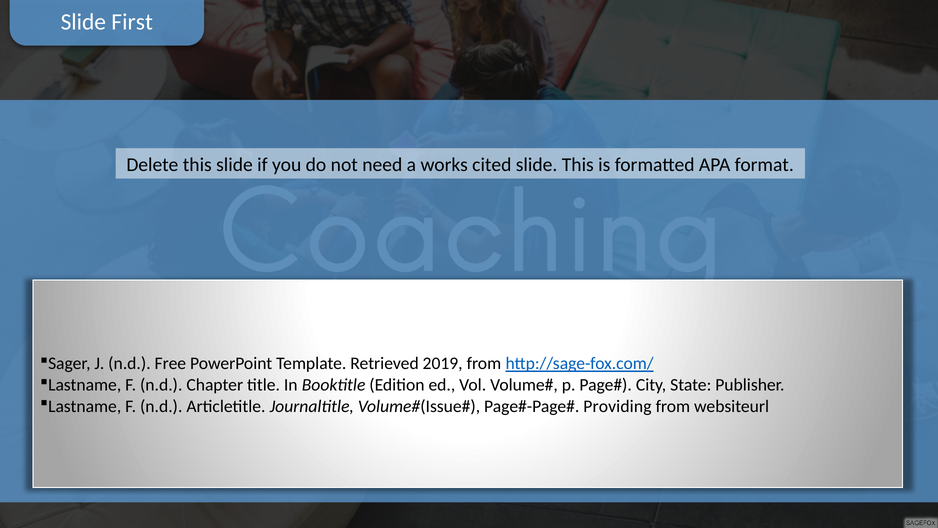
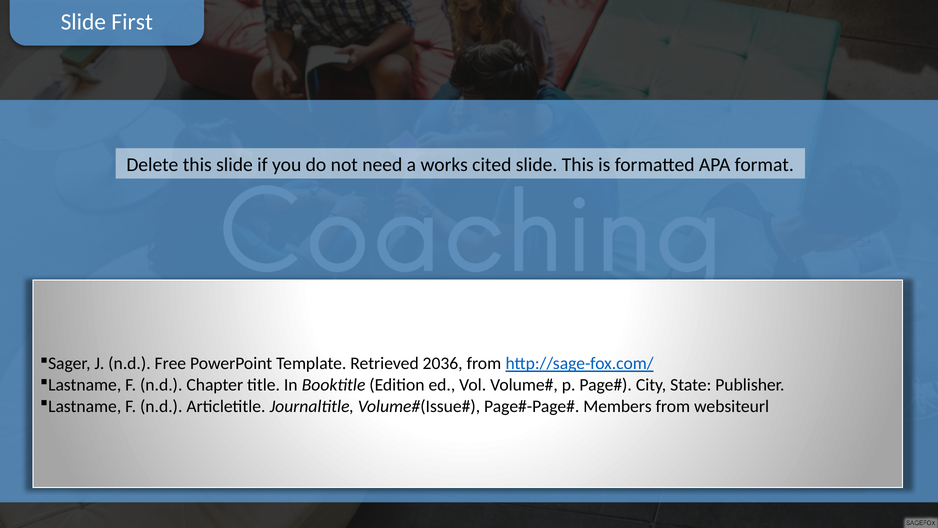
2019: 2019 -> 2036
Providing: Providing -> Members
